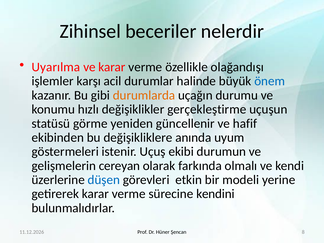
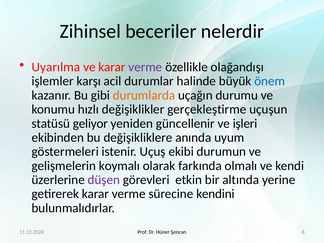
verme at (145, 67) colour: black -> purple
görme: görme -> geliyor
hafif: hafif -> işleri
cereyan: cereyan -> koymalı
düşen colour: blue -> purple
modeli: modeli -> altında
